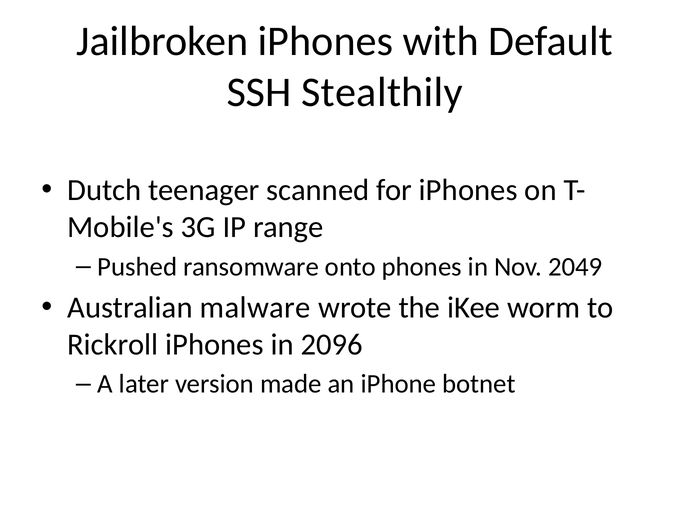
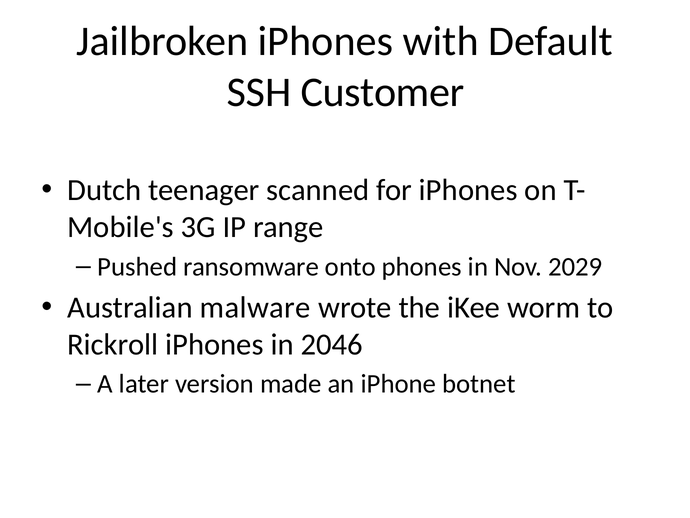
Stealthily: Stealthily -> Customer
2049: 2049 -> 2029
2096: 2096 -> 2046
